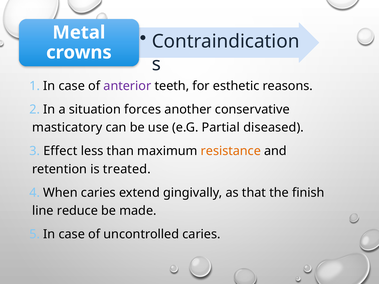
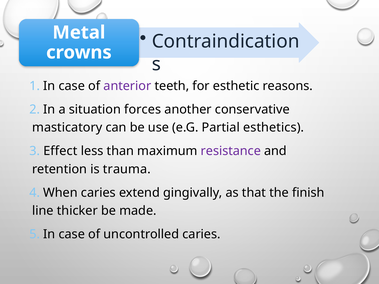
diseased: diseased -> esthetics
resistance colour: orange -> purple
treated: treated -> trauma
reduce: reduce -> thicker
